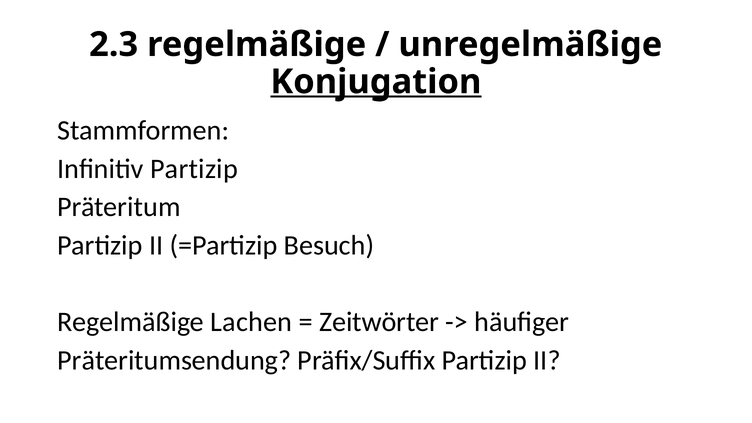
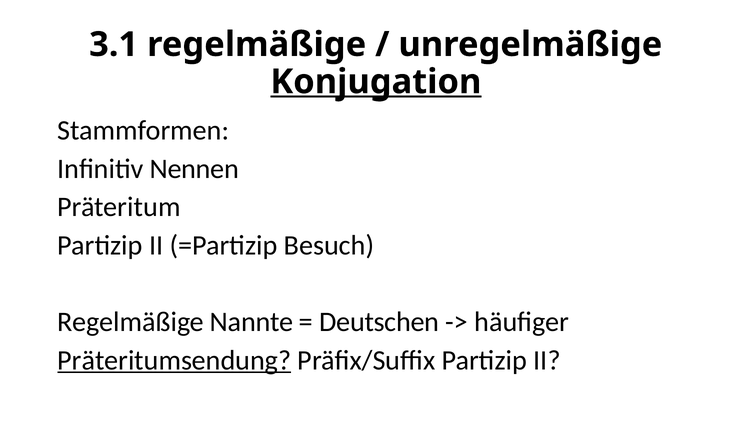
2.3: 2.3 -> 3.1
Infinitiv Partizip: Partizip -> Nennen
Lachen: Lachen -> Nannte
Zeitwörter: Zeitwörter -> Deutschen
Präteritumsendung underline: none -> present
